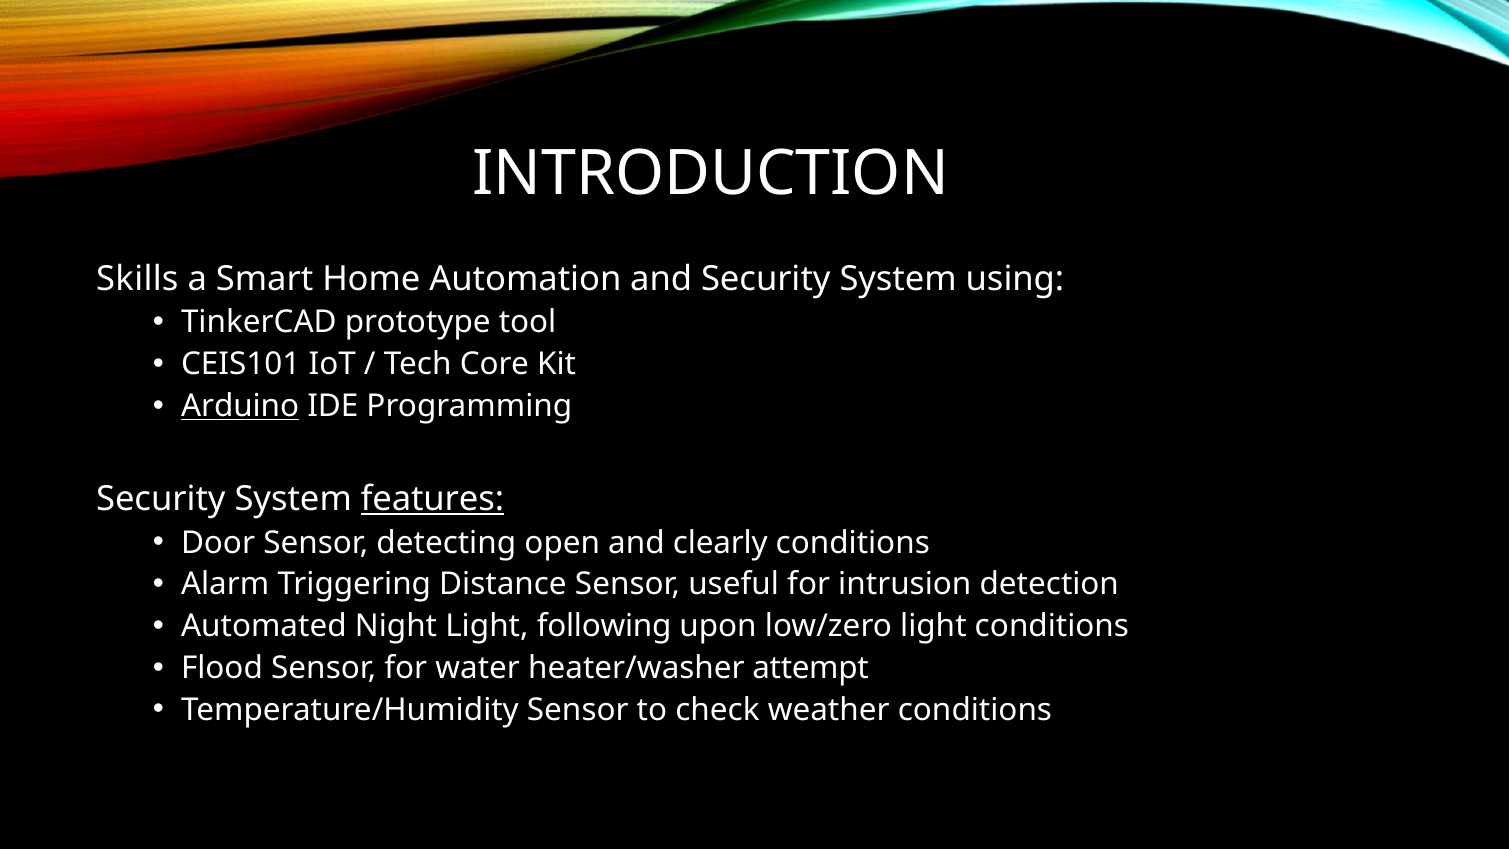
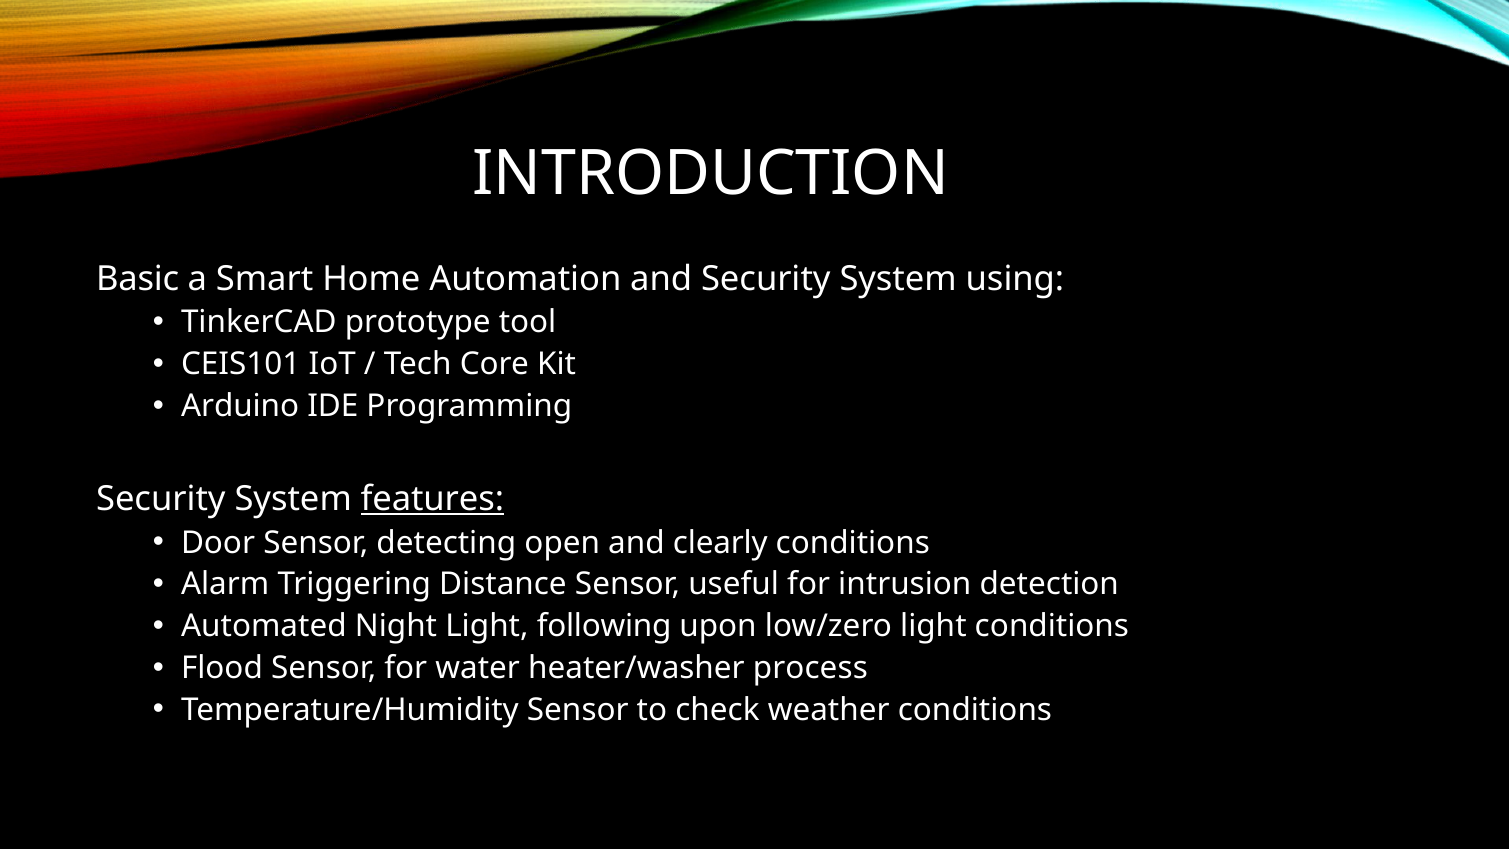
Skills: Skills -> Basic
Arduino underline: present -> none
attempt: attempt -> process
